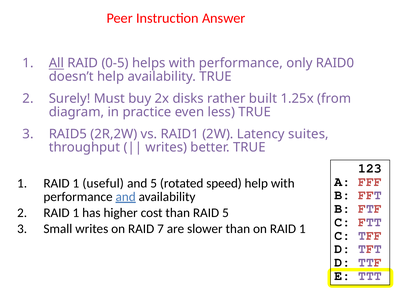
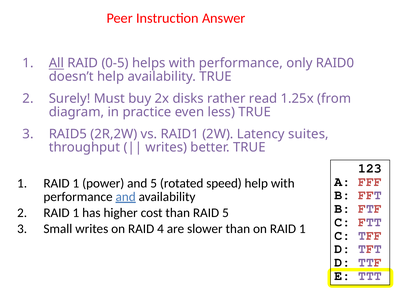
built: built -> read
useful: useful -> power
7: 7 -> 4
